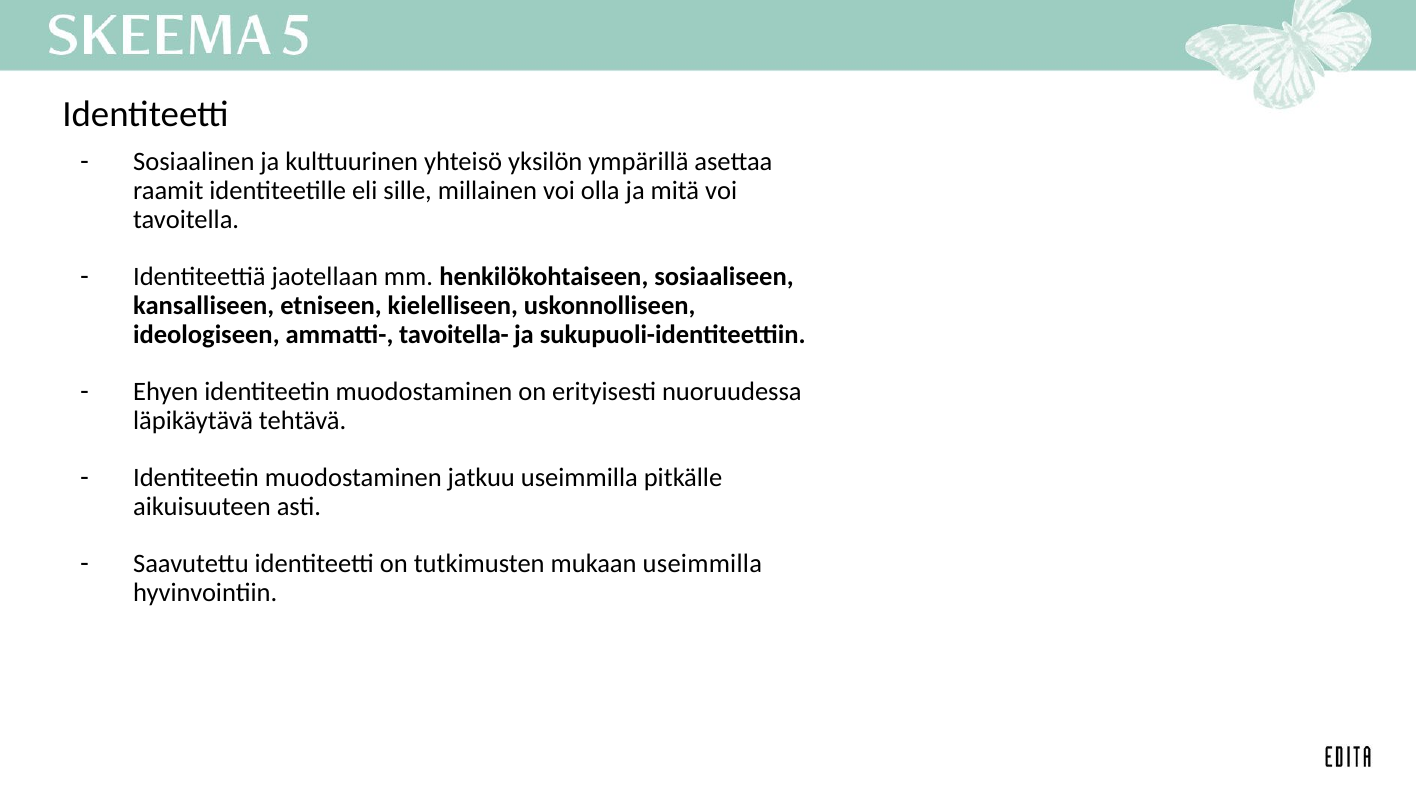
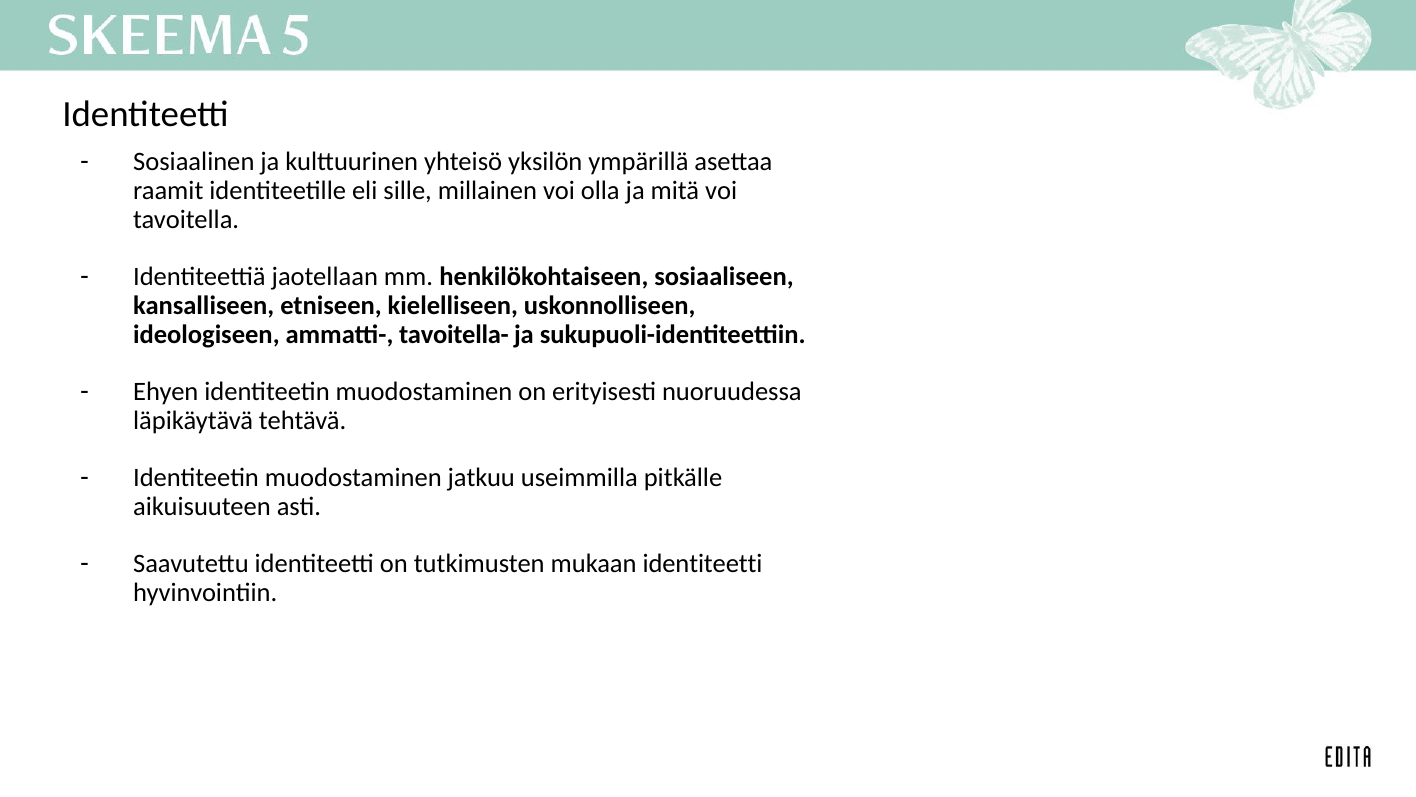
mukaan useimmilla: useimmilla -> identiteetti
